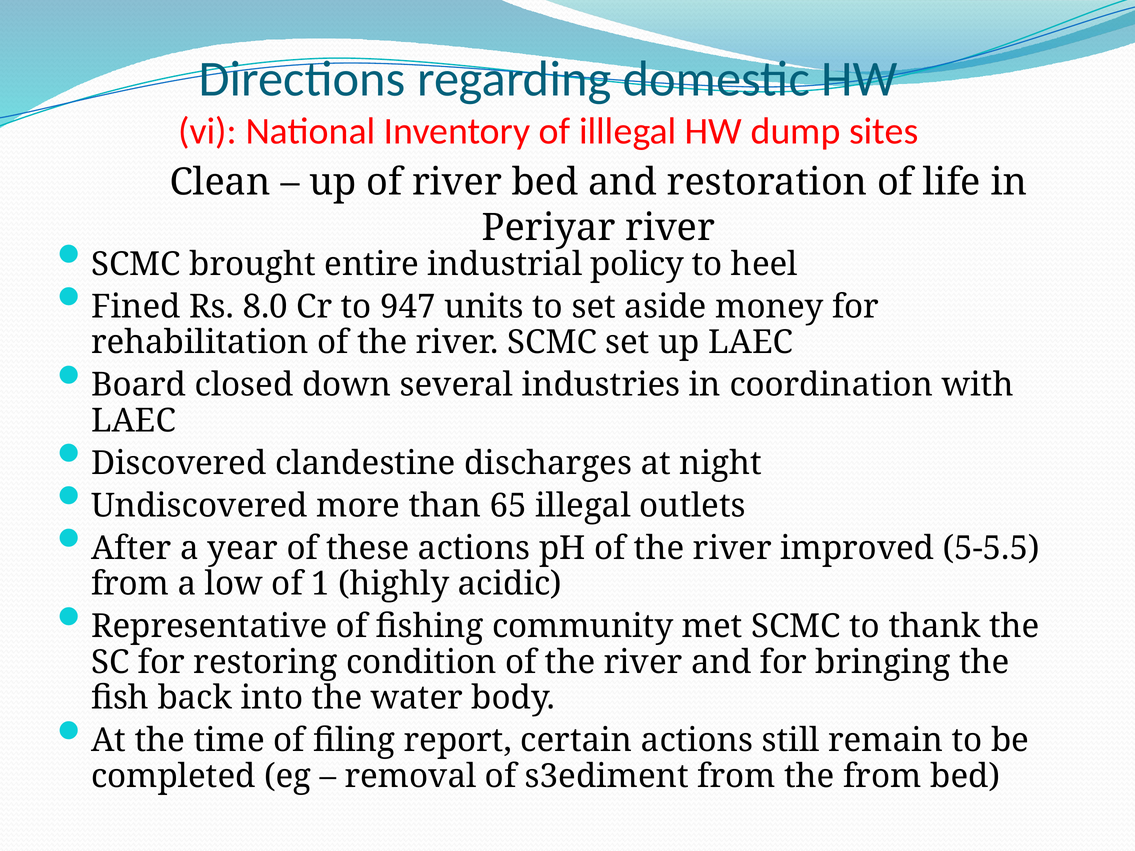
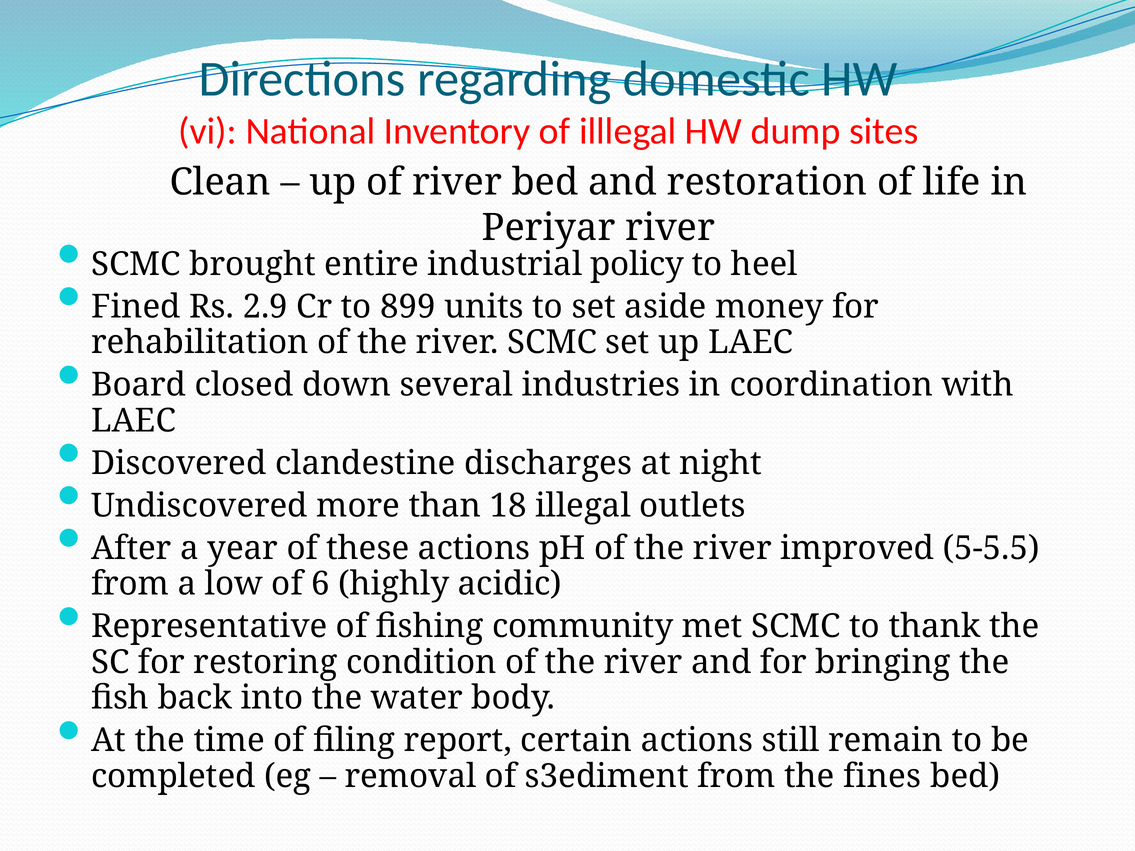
8.0: 8.0 -> 2.9
947: 947 -> 899
65: 65 -> 18
1: 1 -> 6
the from: from -> fines
